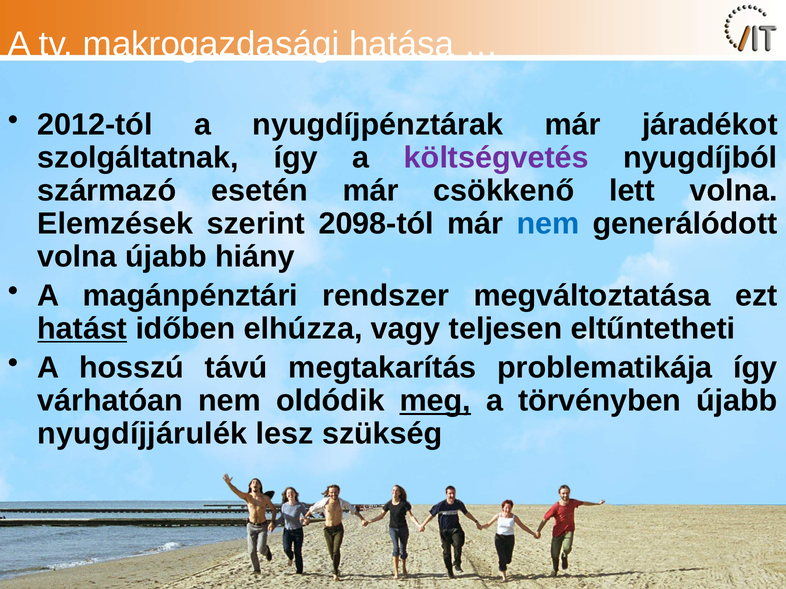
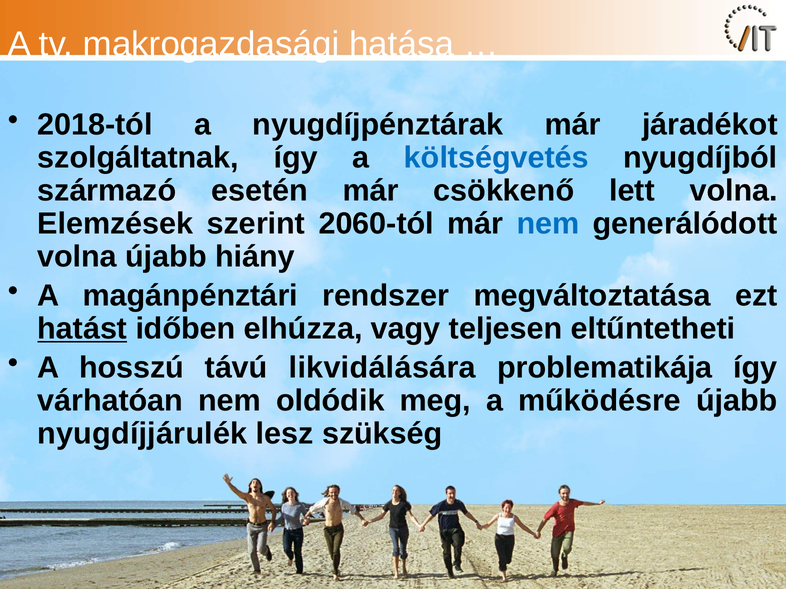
2012-tól: 2012-tól -> 2018-tól
költségvetés colour: purple -> blue
2098-tól: 2098-tól -> 2060-tól
megtakarítás: megtakarítás -> likvidálására
meg underline: present -> none
törvényben: törvényben -> működésre
